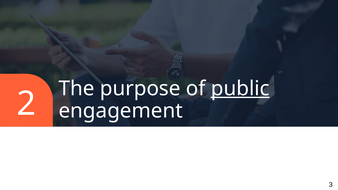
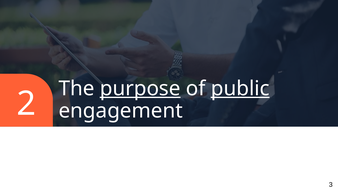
purpose underline: none -> present
